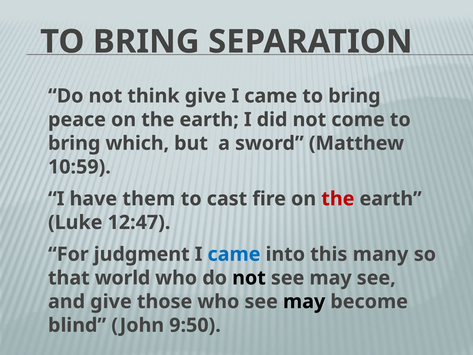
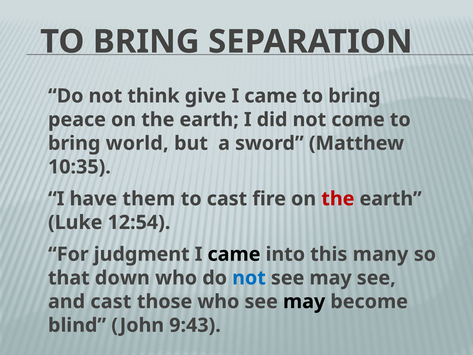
which: which -> world
10:59: 10:59 -> 10:35
12:47: 12:47 -> 12:54
came at (234, 254) colour: blue -> black
world: world -> down
not at (249, 278) colour: black -> blue
and give: give -> cast
9:50: 9:50 -> 9:43
